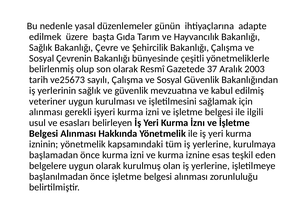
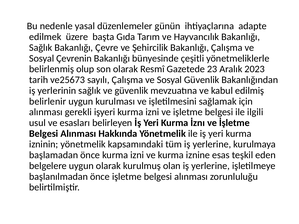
37: 37 -> 23
2003: 2003 -> 2023
veteriner: veteriner -> belirlenir
